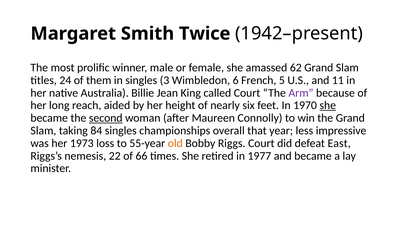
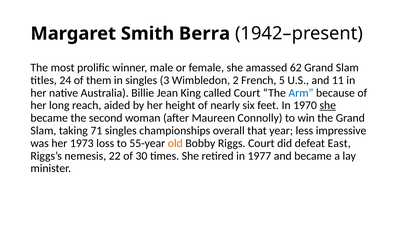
Twice: Twice -> Berra
6: 6 -> 2
Arm colour: purple -> blue
second underline: present -> none
84: 84 -> 71
66: 66 -> 30
